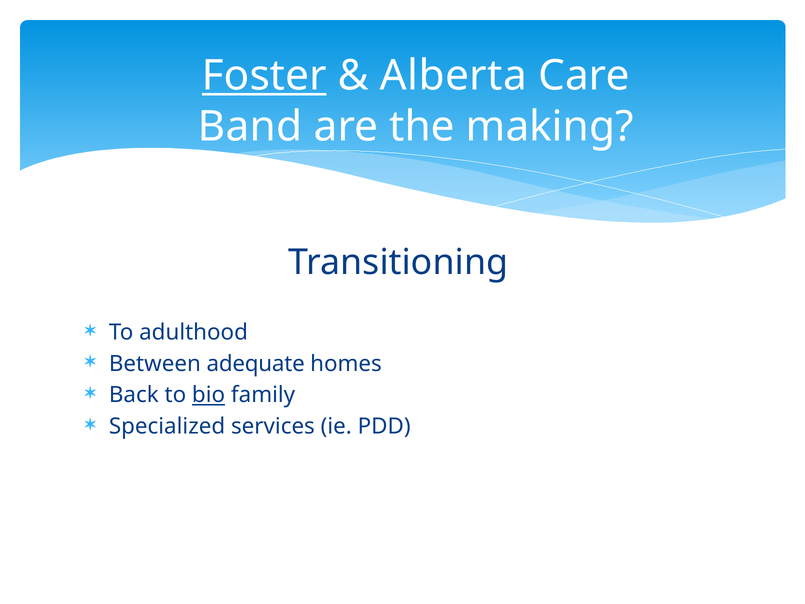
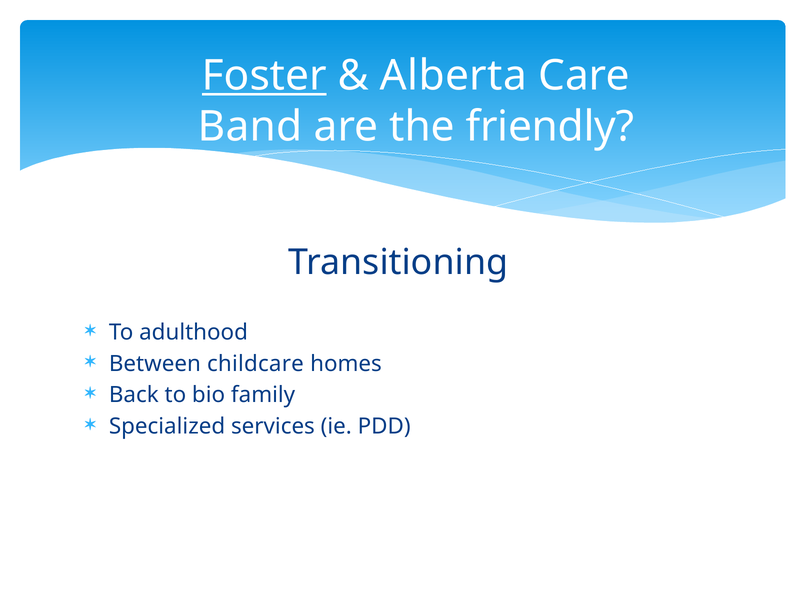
making: making -> friendly
adequate: adequate -> childcare
bio underline: present -> none
